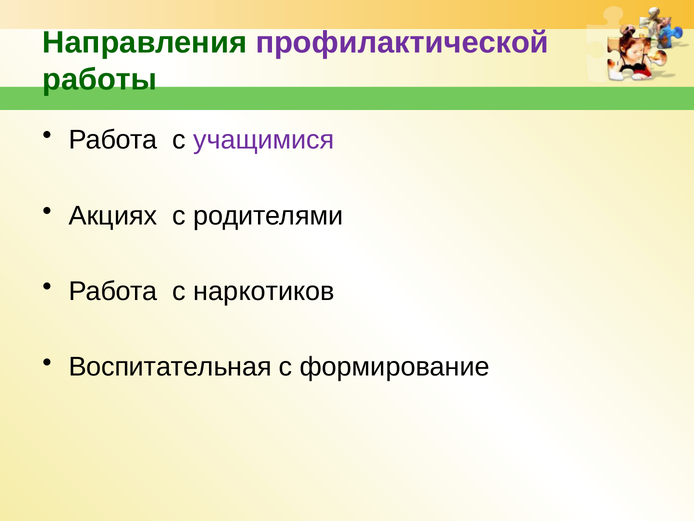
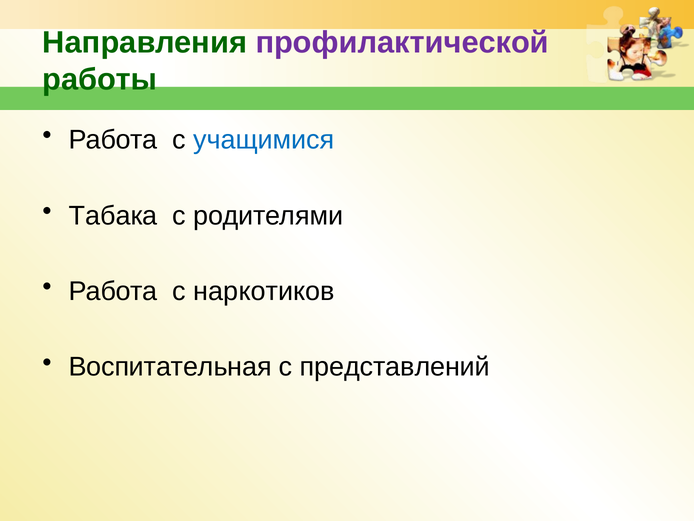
учащимися colour: purple -> blue
Акциях: Акциях -> Табака
формирование: формирование -> представлений
